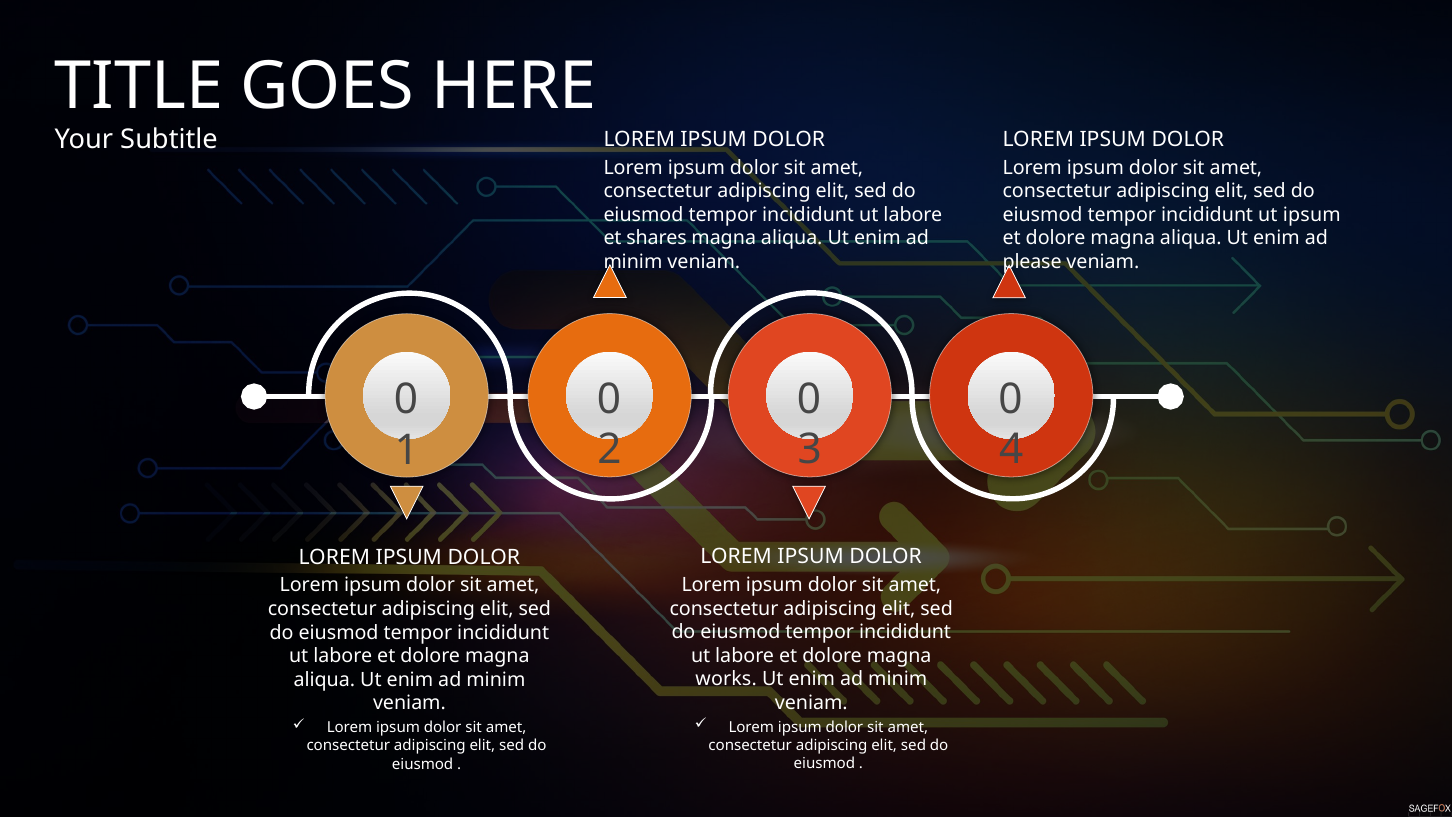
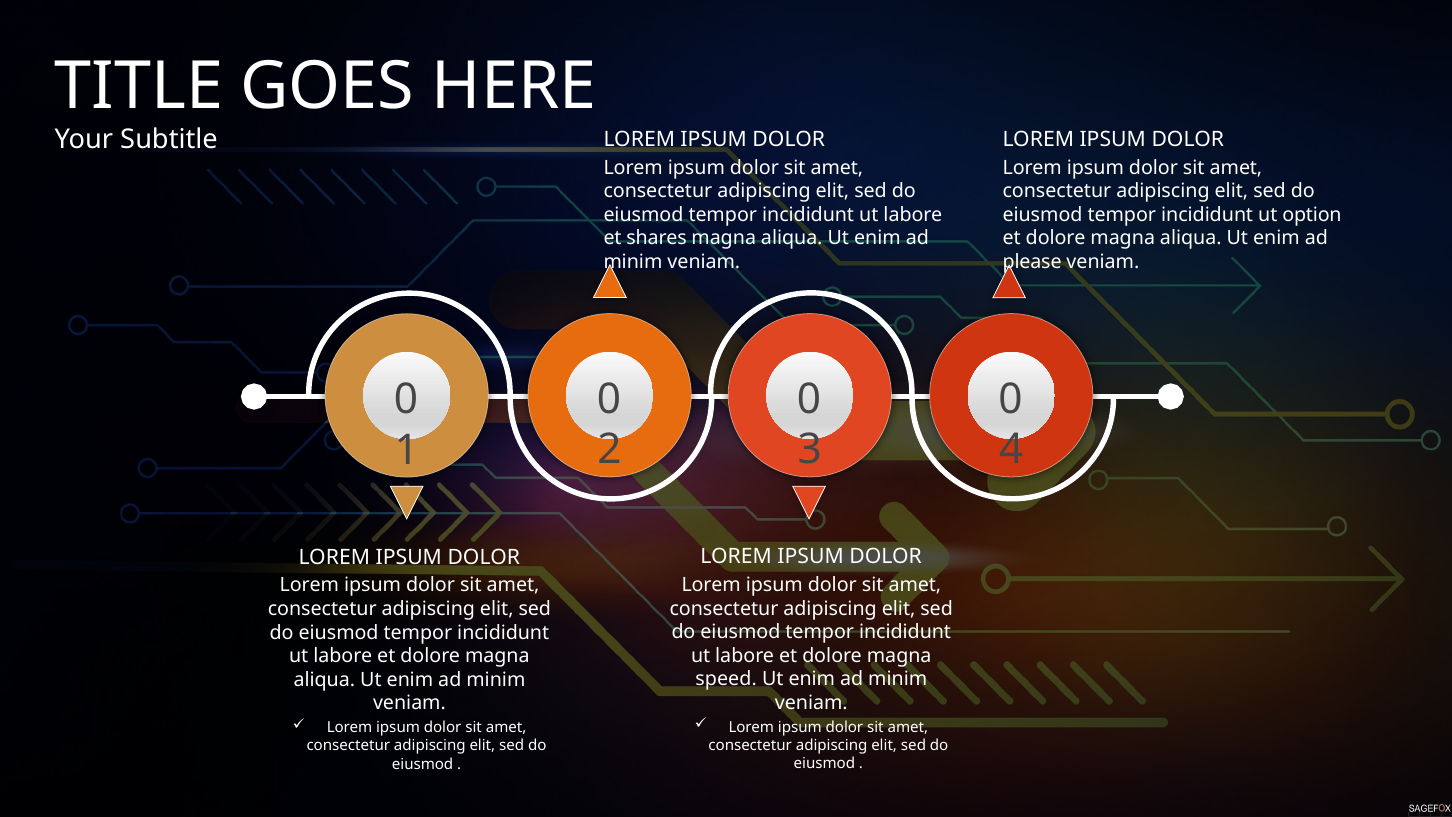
ut ipsum: ipsum -> option
works: works -> speed
